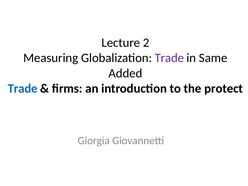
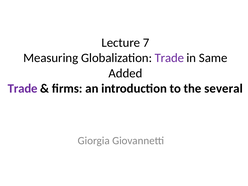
2: 2 -> 7
Trade at (23, 89) colour: blue -> purple
protect: protect -> several
